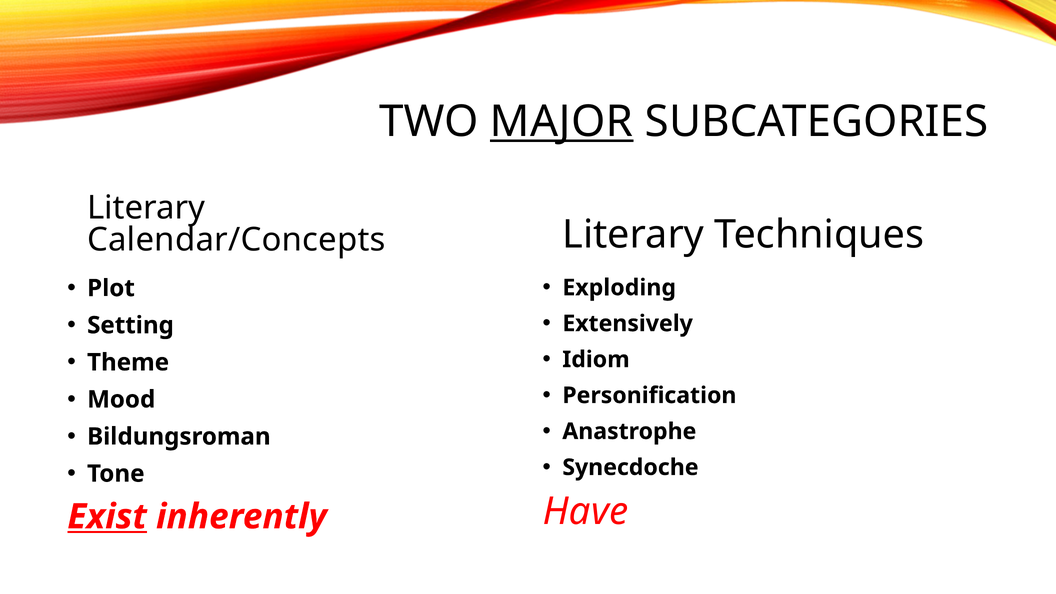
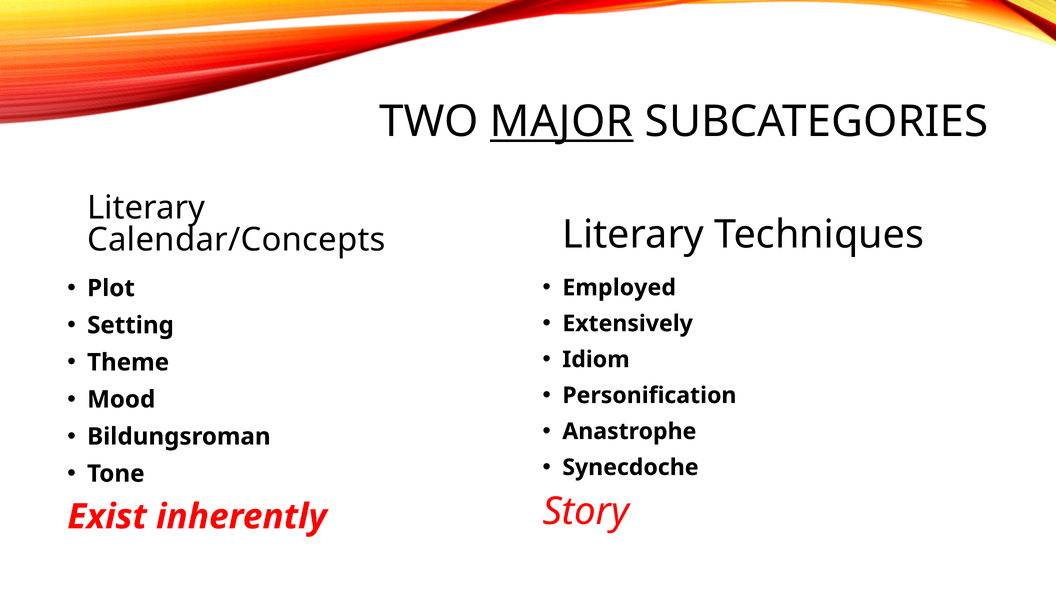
Exploding: Exploding -> Employed
Have: Have -> Story
Exist underline: present -> none
